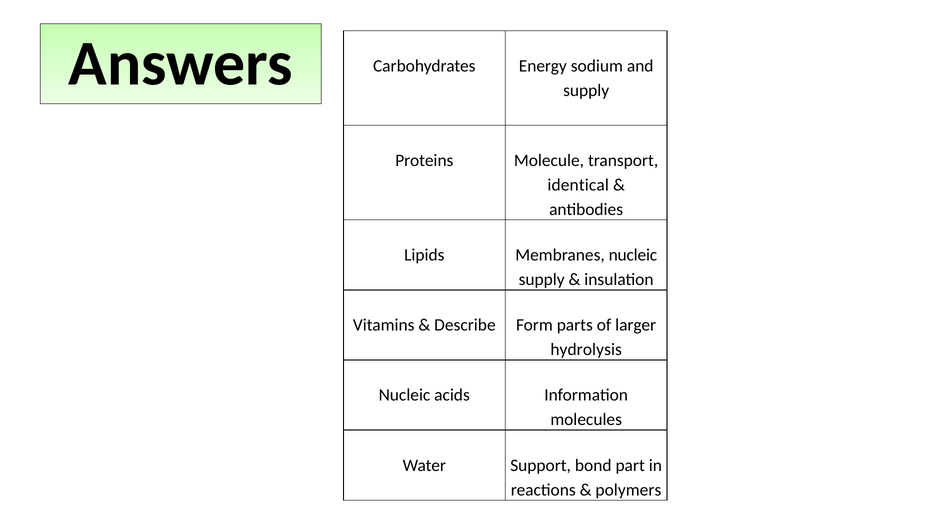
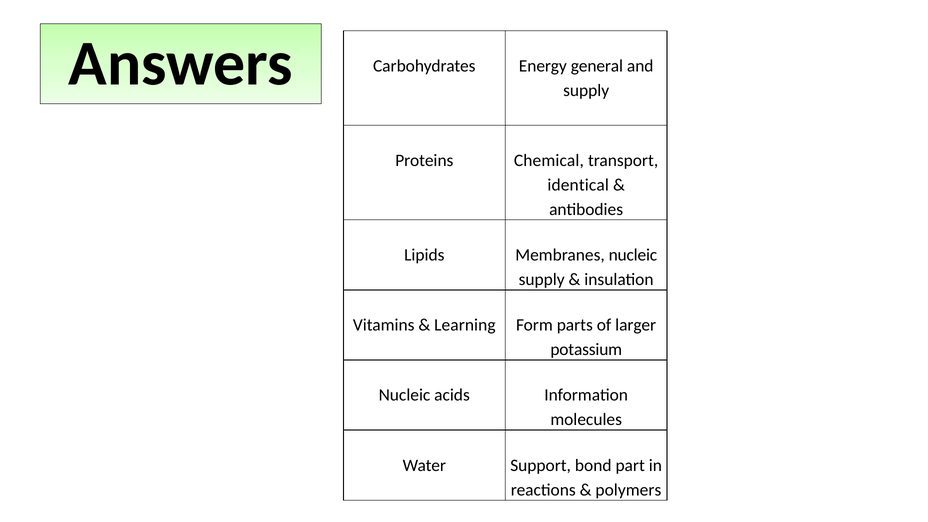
sodium: sodium -> general
Molecule: Molecule -> Chemical
Describe: Describe -> Learning
hydrolysis: hydrolysis -> potassium
